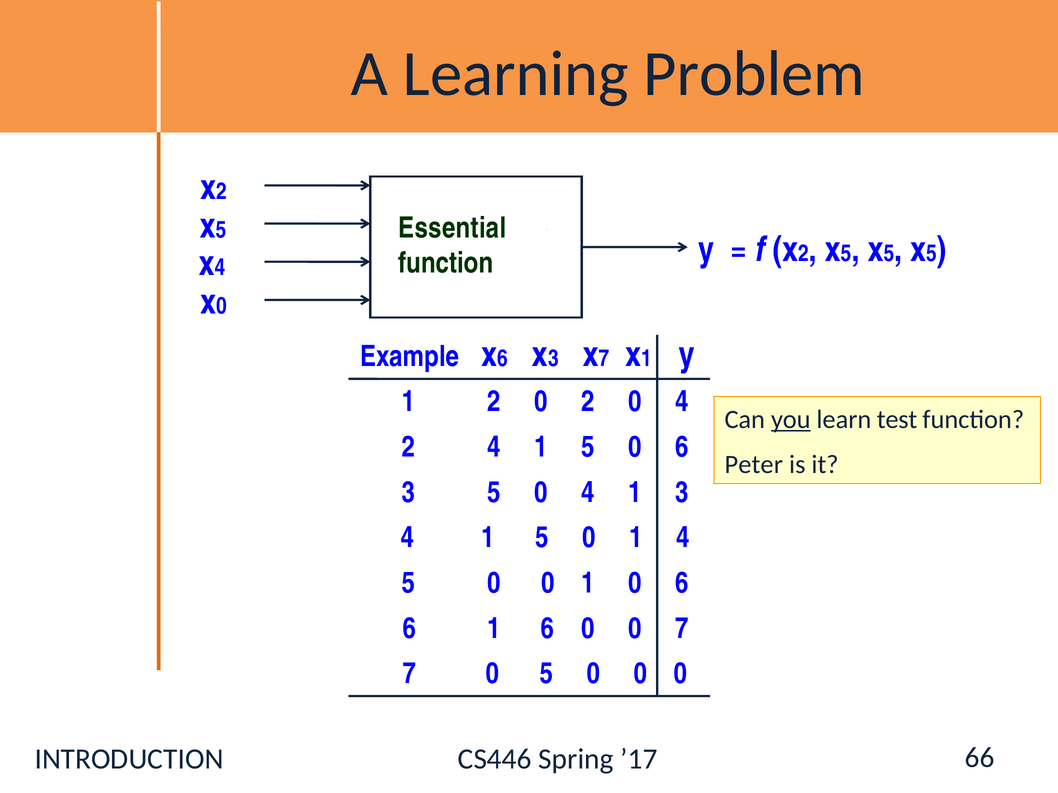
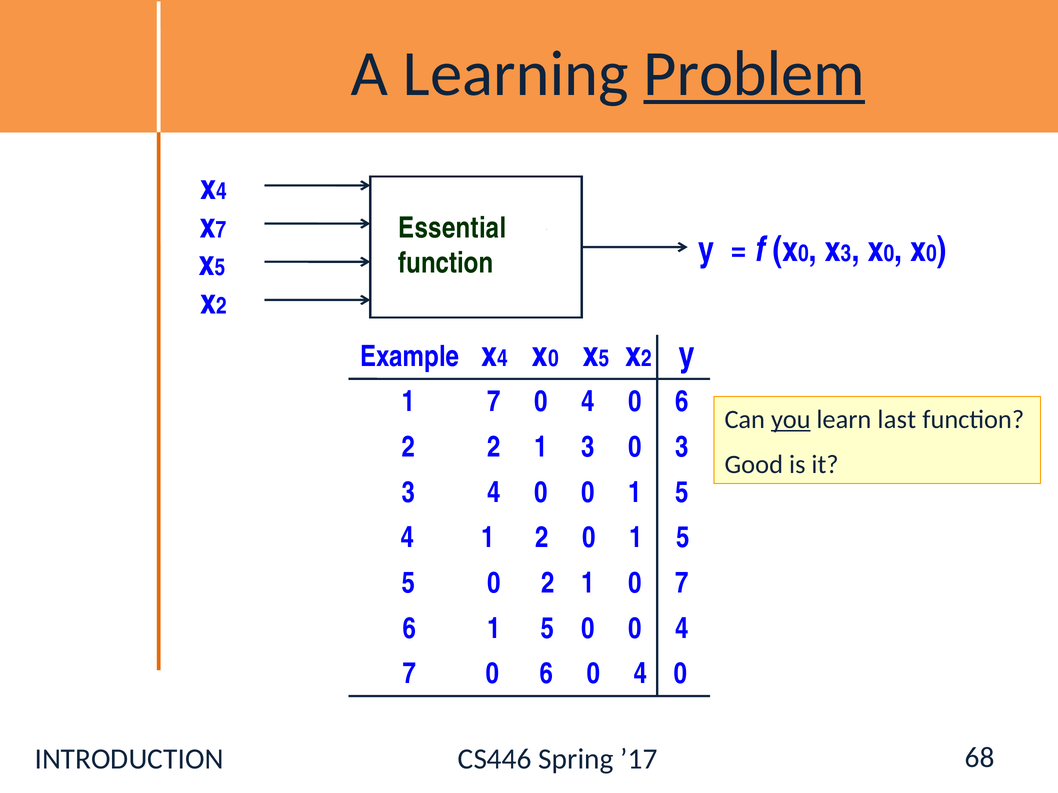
Problem underline: none -> present
2 at (222, 191): 2 -> 4
5 at (221, 230): 5 -> 7
2 at (804, 253): 2 -> 0
5 at (846, 253): 5 -> 3
5 at (889, 253): 5 -> 0
5 at (932, 253): 5 -> 0
4 at (220, 268): 4 -> 5
0 at (222, 306): 0 -> 2
6 at (503, 359): 6 -> 4
3 at (553, 359): 3 -> 0
7 at (604, 359): 7 -> 5
1 at (647, 359): 1 -> 2
1 2: 2 -> 7
2 at (588, 402): 2 -> 4
4 at (682, 402): 4 -> 6
test: test -> last
2 4: 4 -> 2
5 at (588, 447): 5 -> 3
6 at (682, 447): 6 -> 3
Peter: Peter -> Good
3 5: 5 -> 4
4 at (588, 493): 4 -> 0
3 at (682, 493): 3 -> 5
5 at (542, 538): 5 -> 2
4 at (683, 538): 4 -> 5
0 at (548, 583): 0 -> 2
1 0 6: 6 -> 7
6 1 6: 6 -> 5
0 0 7: 7 -> 4
7 0 5: 5 -> 6
0 at (640, 674): 0 -> 4
66: 66 -> 68
